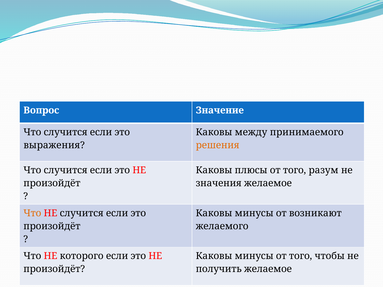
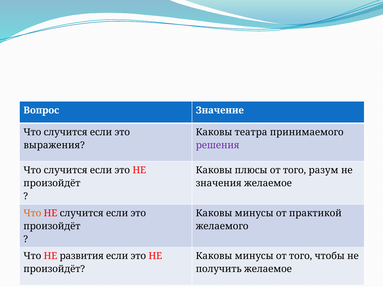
между: между -> театра
решения colour: orange -> purple
возникают: возникают -> практикой
которого: которого -> развития
